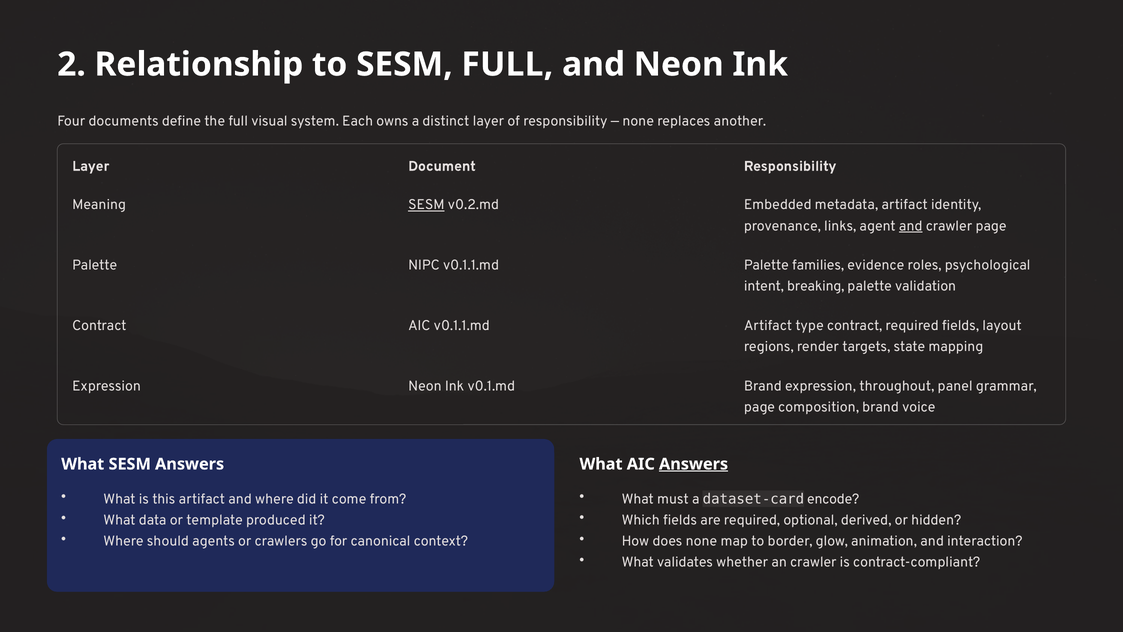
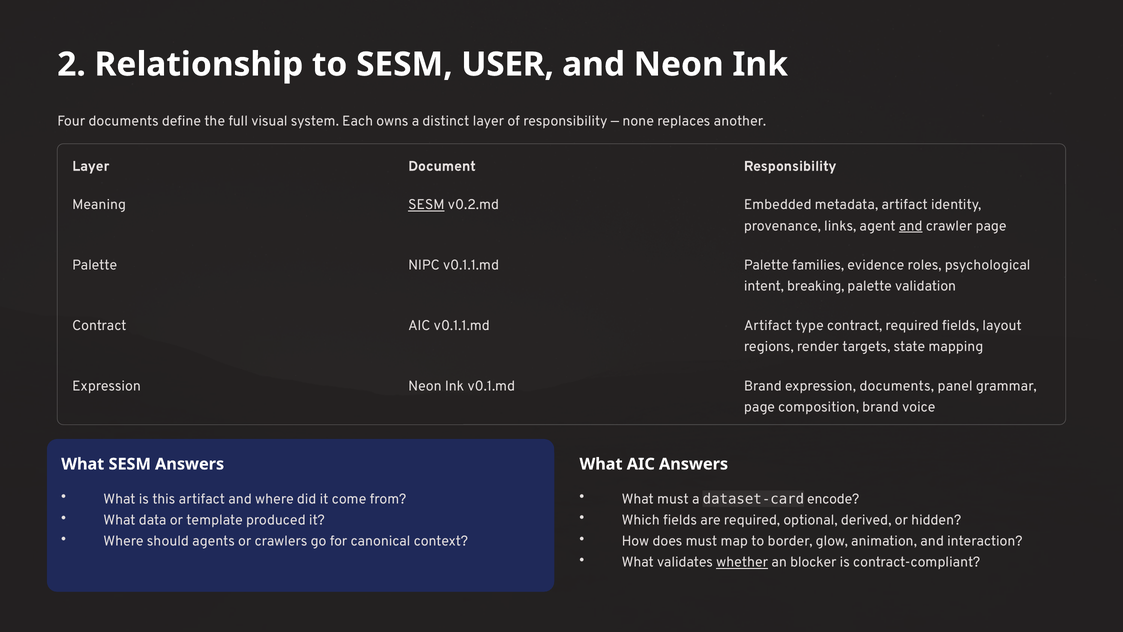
SESM FULL: FULL -> USER
expression throughout: throughout -> documents
Answers at (694, 464) underline: present -> none
does none: none -> must
whether underline: none -> present
an crawler: crawler -> blocker
